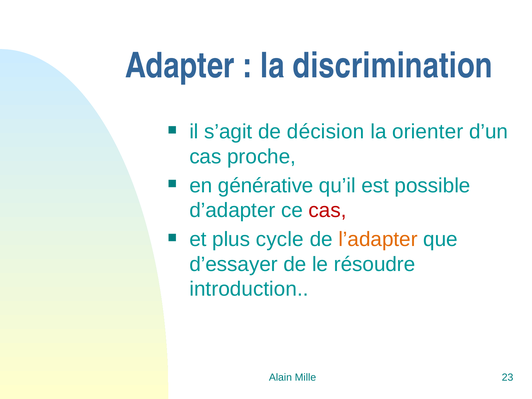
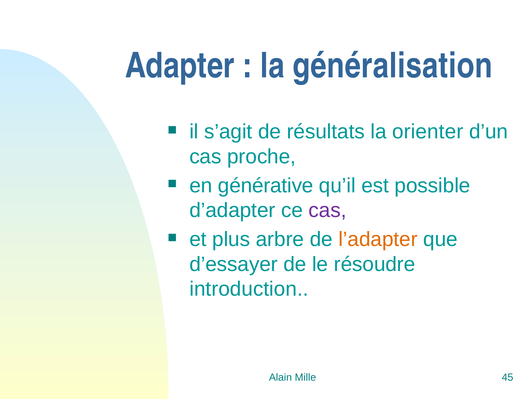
discrimination: discrimination -> généralisation
décision: décision -> résultats
cas at (328, 210) colour: red -> purple
cycle: cycle -> arbre
23: 23 -> 45
